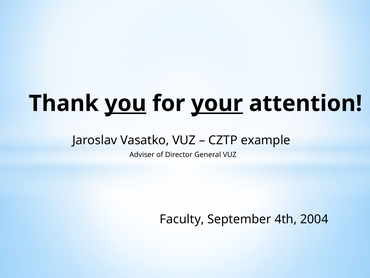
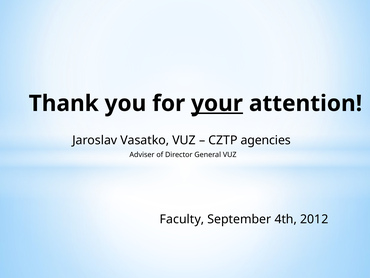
you underline: present -> none
example: example -> agencies
2004: 2004 -> 2012
